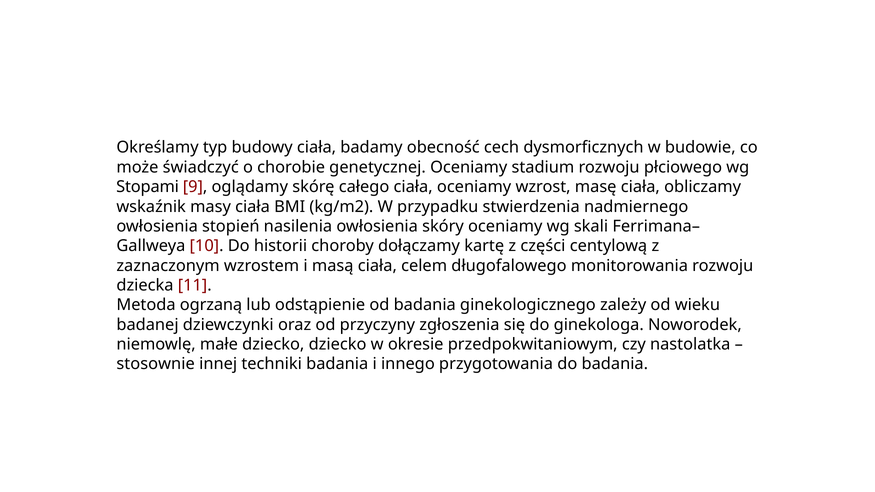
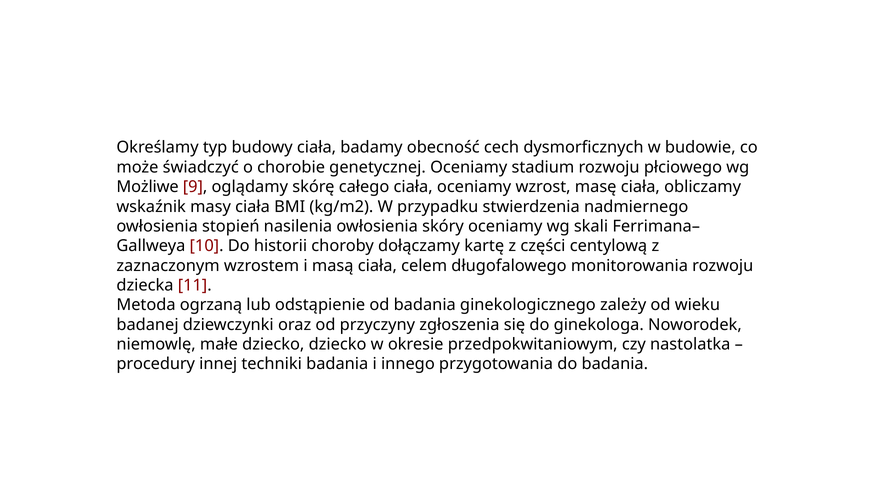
Stopami: Stopami -> Możliwe
stosownie: stosownie -> procedury
